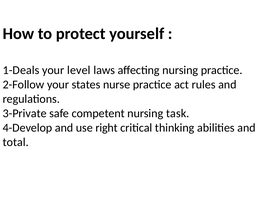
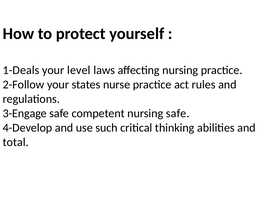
3-Private: 3-Private -> 3-Engage
nursing task: task -> safe
right: right -> such
